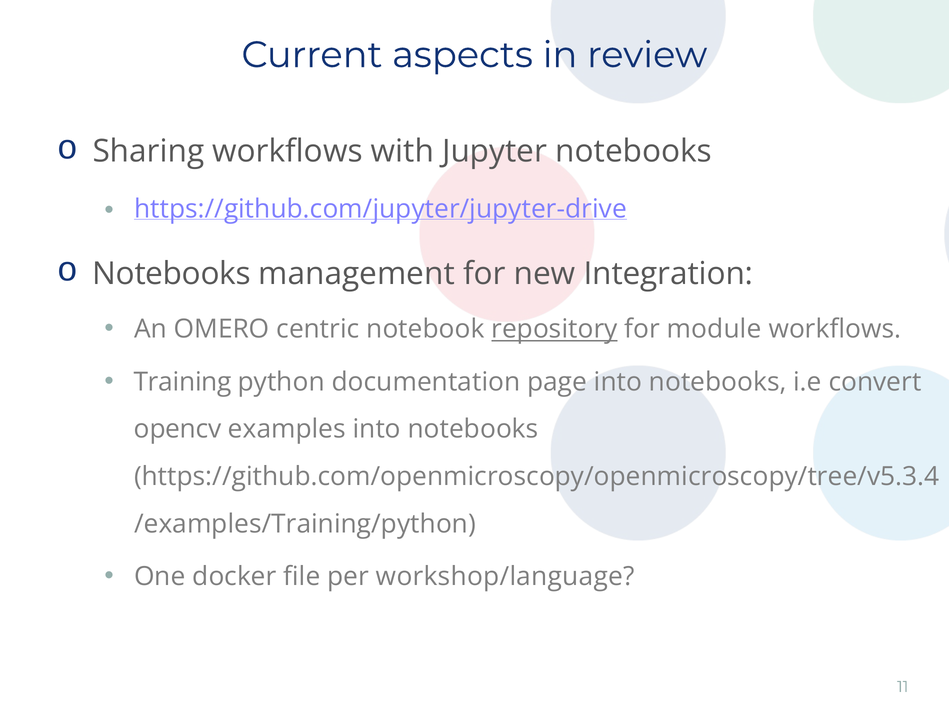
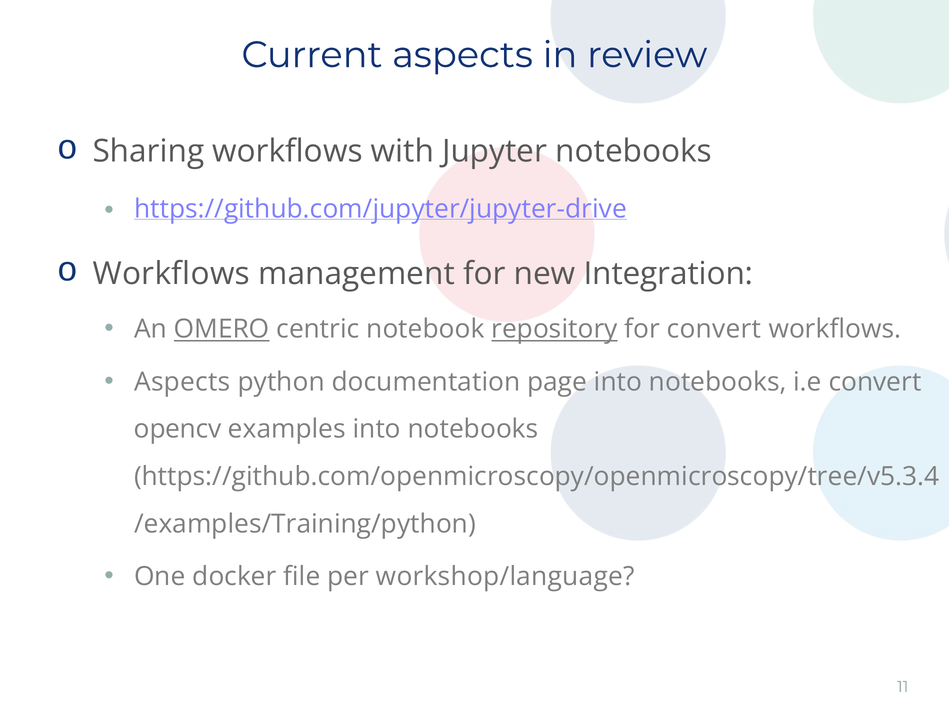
Notebooks at (172, 274): Notebooks -> Workflows
OMERO underline: none -> present
for module: module -> convert
Training at (183, 382): Training -> Aspects
